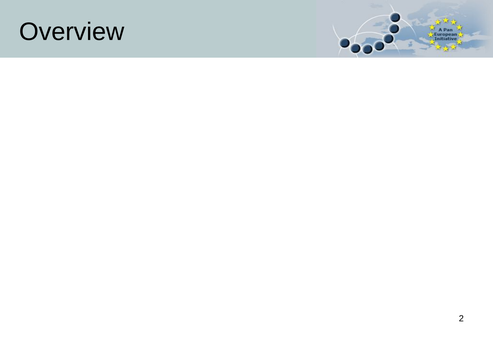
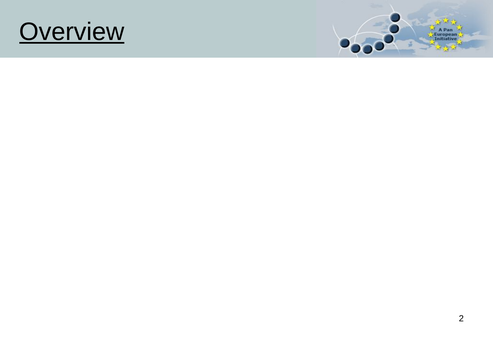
Overview underline: none -> present
